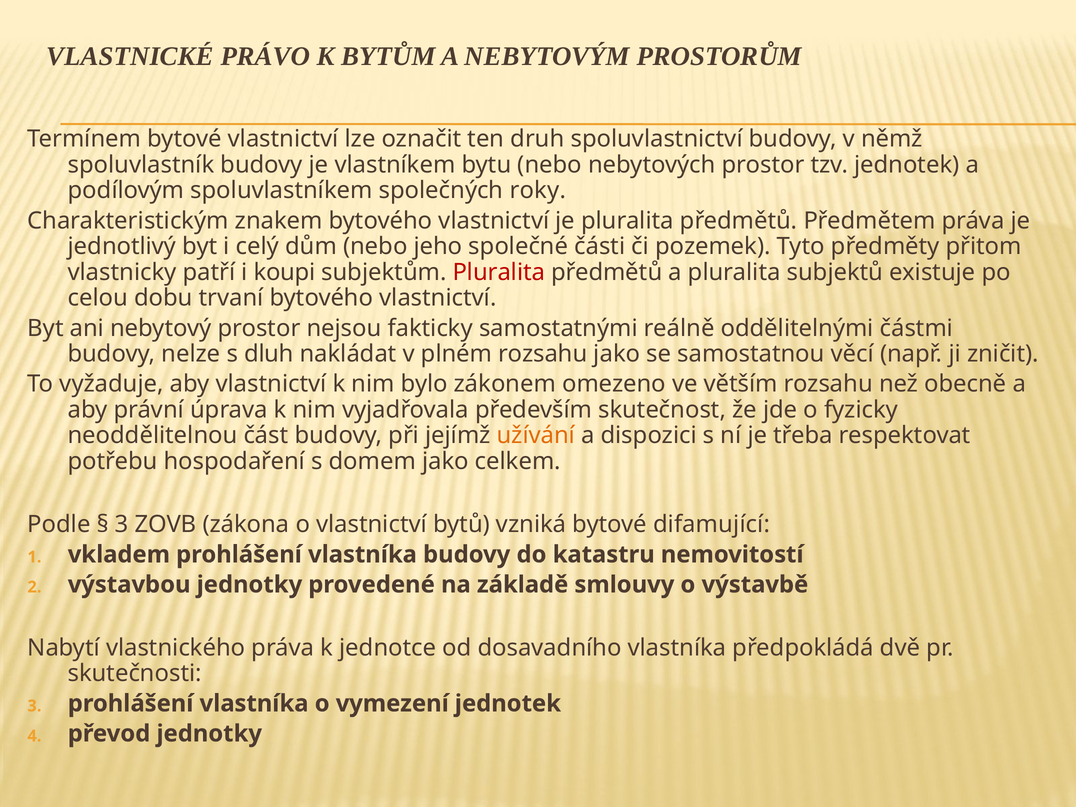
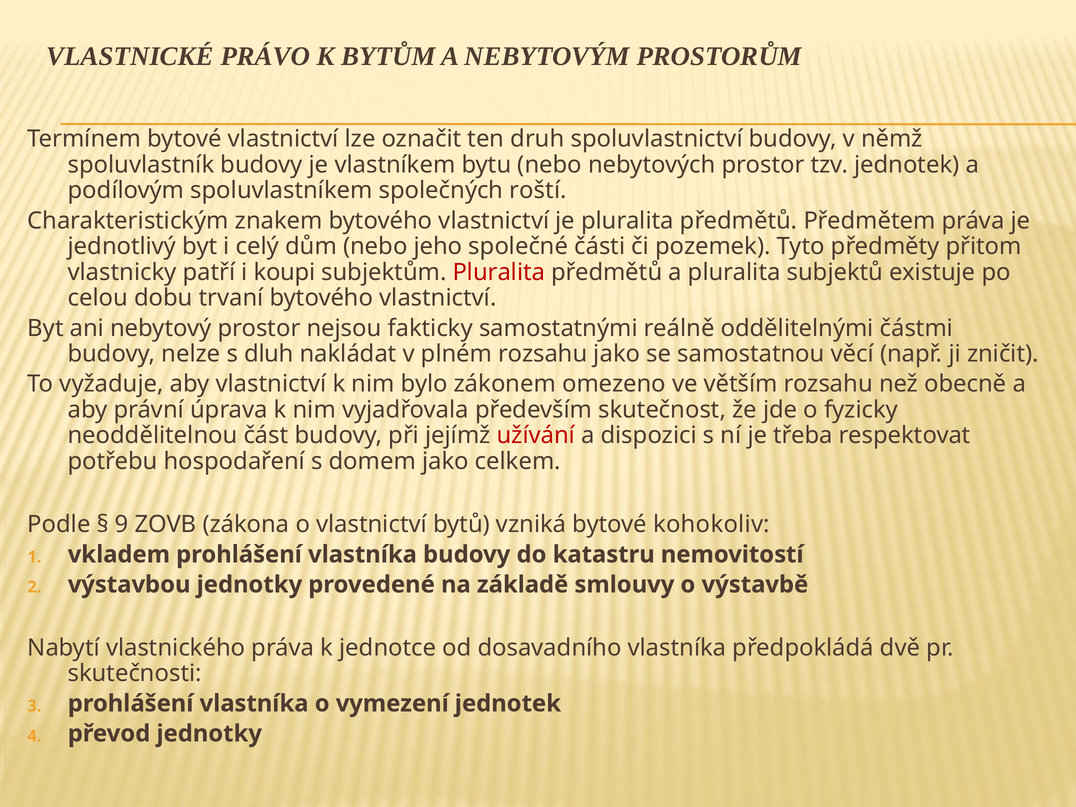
roky: roky -> roští
užívání colour: orange -> red
3 at (122, 524): 3 -> 9
difamující: difamující -> kohokoliv
